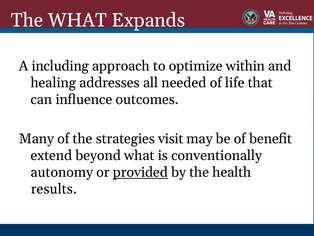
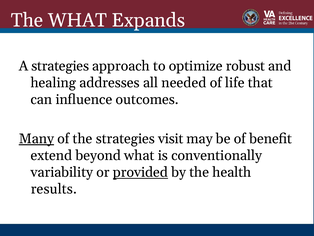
A including: including -> strategies
within: within -> robust
Many underline: none -> present
autonomy: autonomy -> variability
